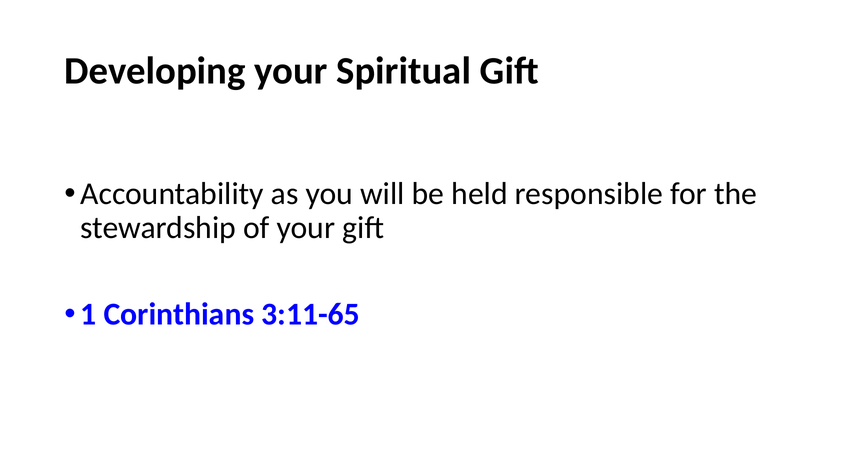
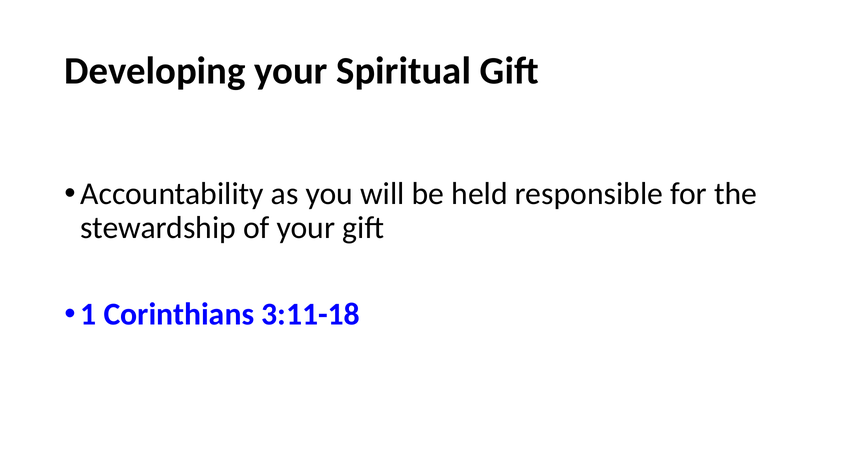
3:11-65: 3:11-65 -> 3:11-18
